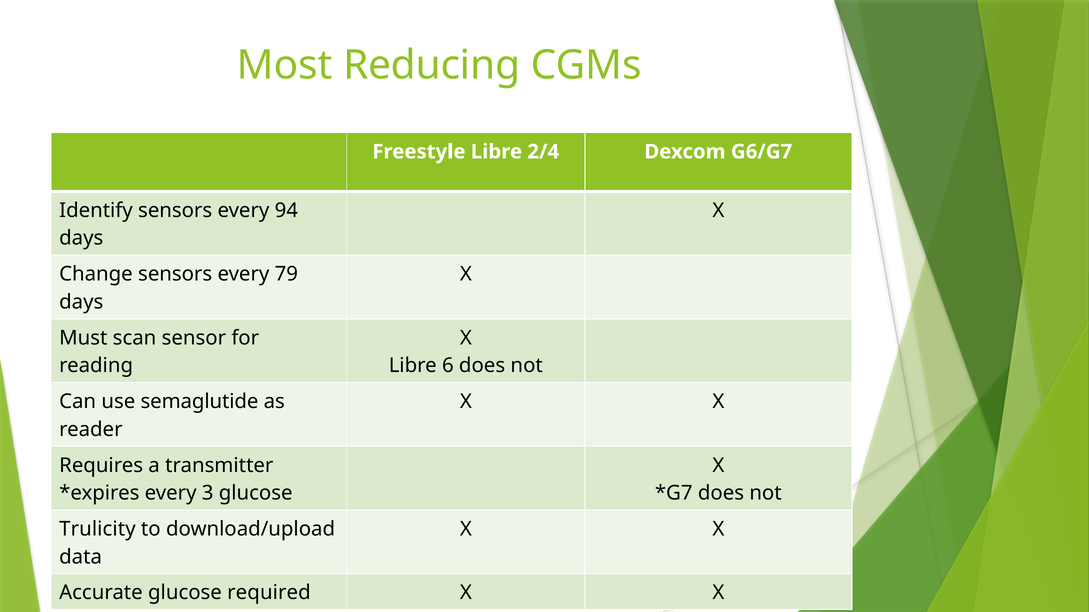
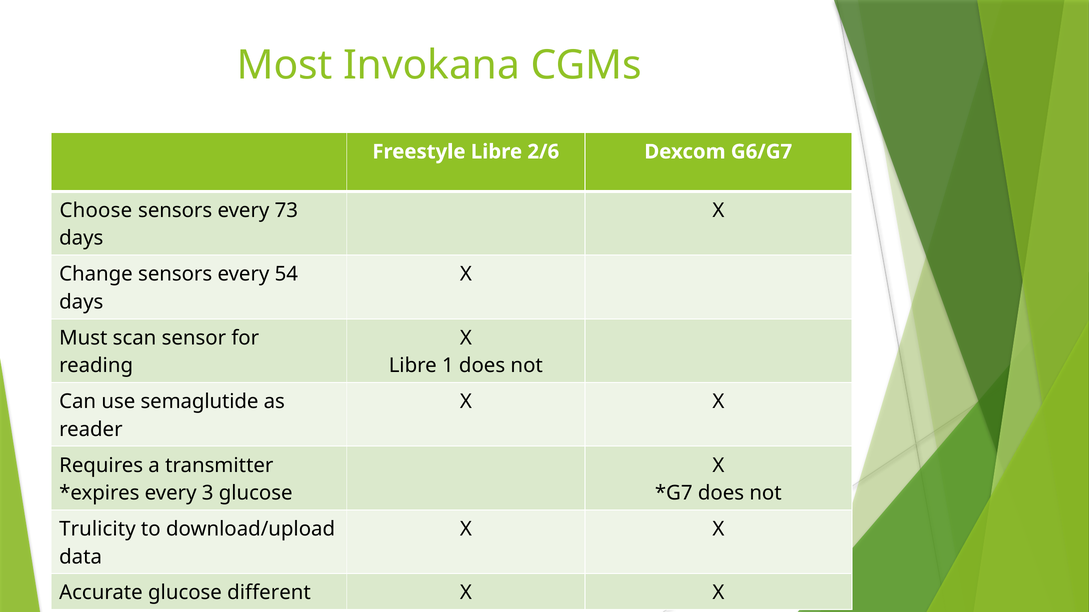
Reducing: Reducing -> Invokana
2/4: 2/4 -> 2/6
Identify: Identify -> Choose
94: 94 -> 73
79: 79 -> 54
6: 6 -> 1
required: required -> different
